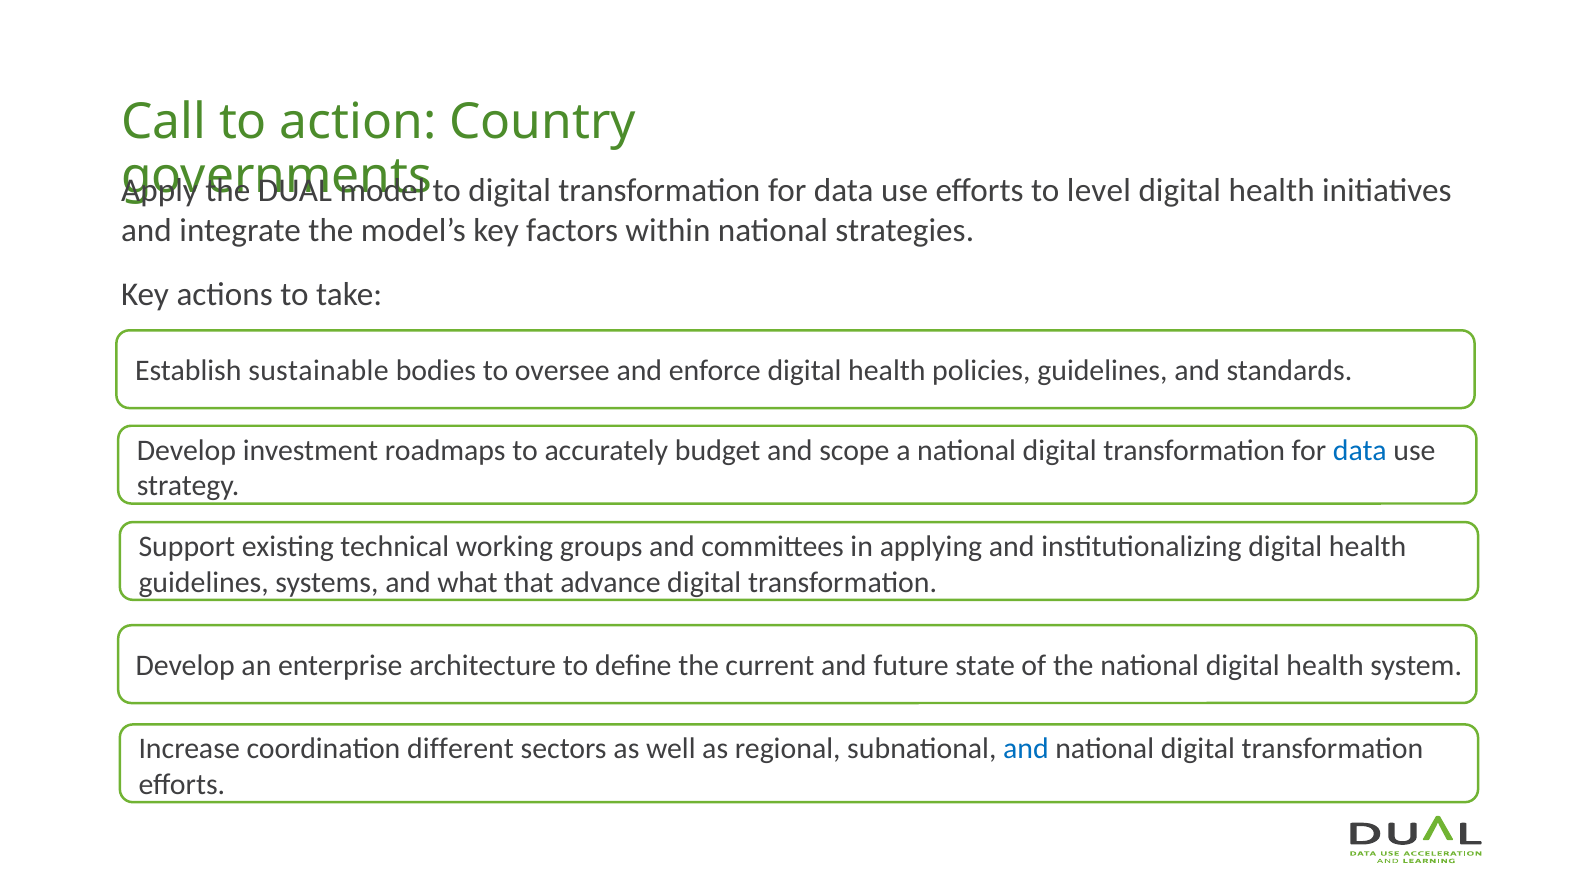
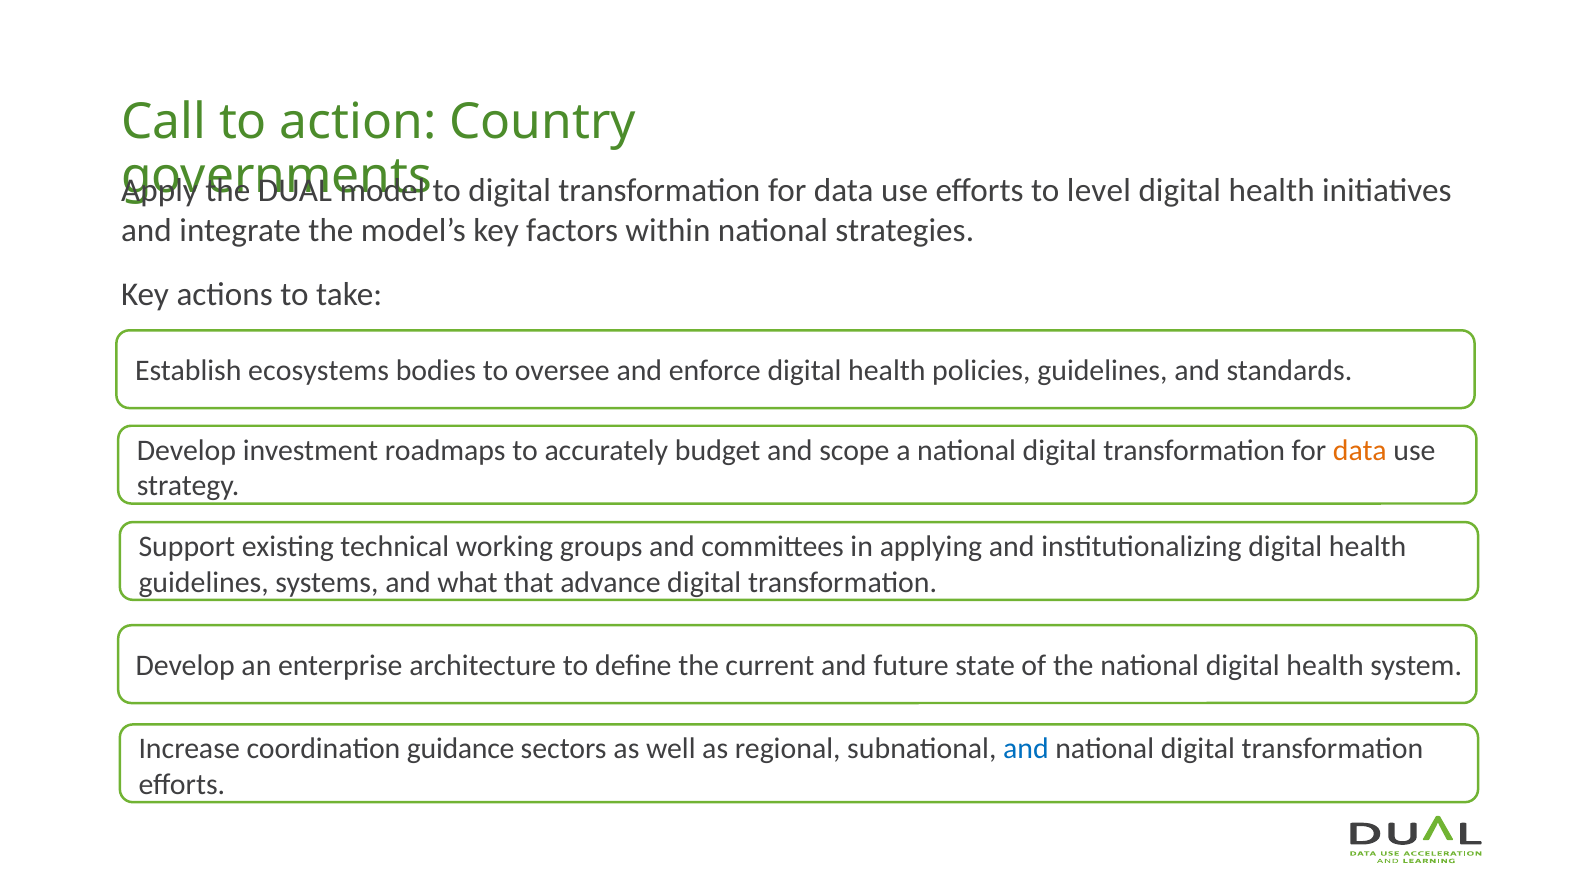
sustainable: sustainable -> ecosystems
data at (1360, 450) colour: blue -> orange
different: different -> guidance
